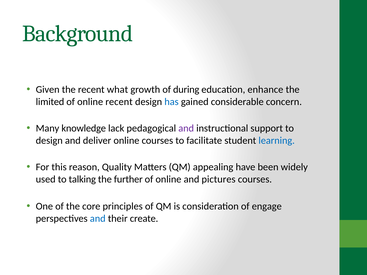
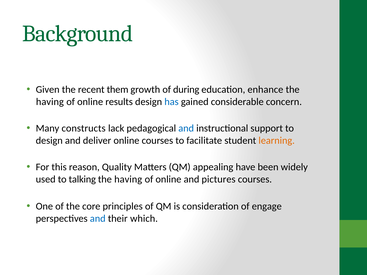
what: what -> them
limited at (50, 102): limited -> having
online recent: recent -> results
knowledge: knowledge -> constructs
and at (186, 128) colour: purple -> blue
learning colour: blue -> orange
further at (128, 179): further -> having
create: create -> which
